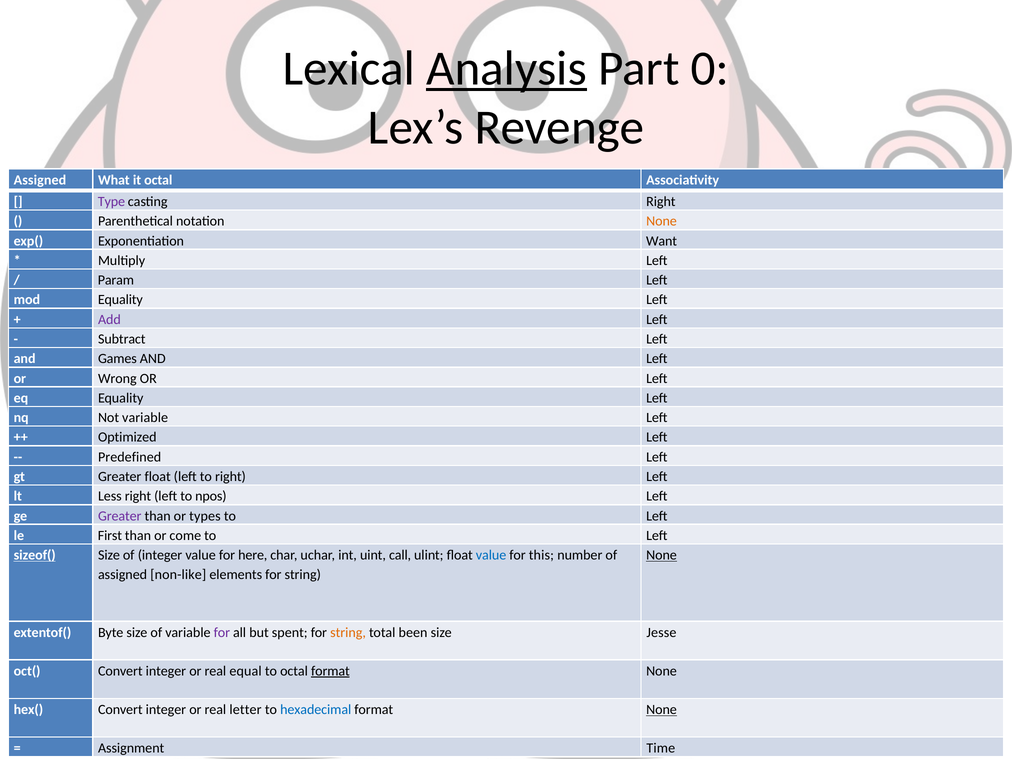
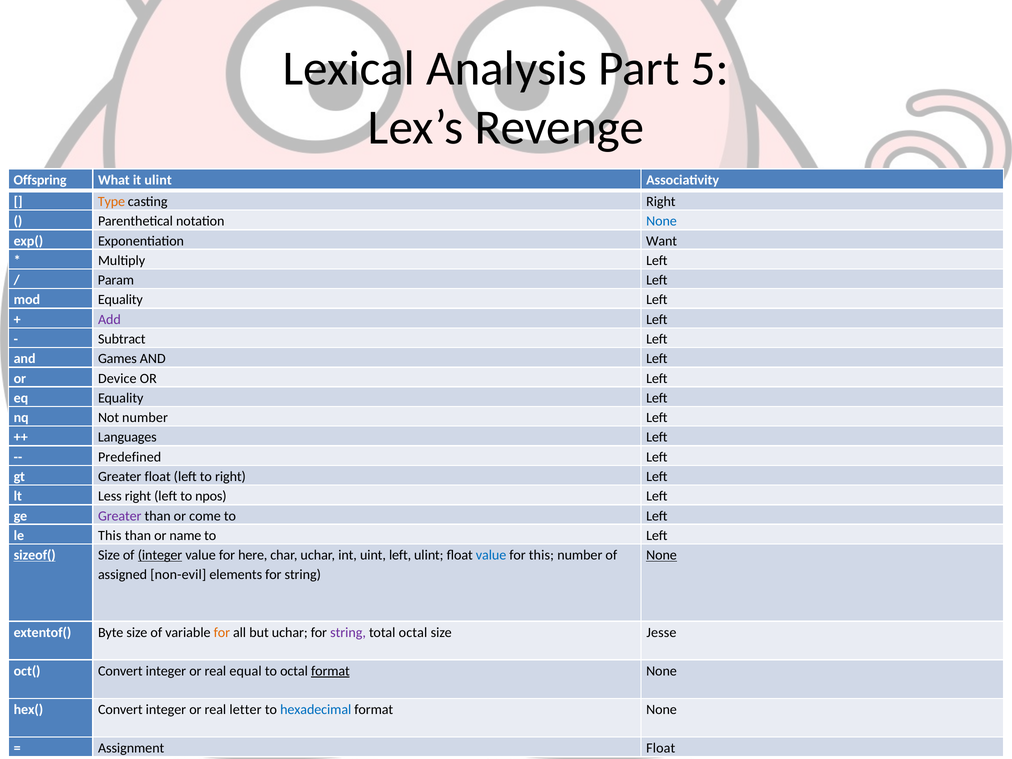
Analysis underline: present -> none
0: 0 -> 5
Assigned at (40, 180): Assigned -> Offspring
it octal: octal -> ulint
Type colour: purple -> orange
None at (662, 221) colour: orange -> blue
Wrong: Wrong -> Device
Not variable: variable -> number
Optimized: Optimized -> Languages
types: types -> come
le First: First -> This
come: come -> name
integer at (160, 555) underline: none -> present
uint call: call -> left
non-like: non-like -> non-evil
for at (222, 632) colour: purple -> orange
but spent: spent -> uchar
string at (348, 632) colour: orange -> purple
total been: been -> octal
None at (662, 710) underline: present -> none
Assignment Time: Time -> Float
